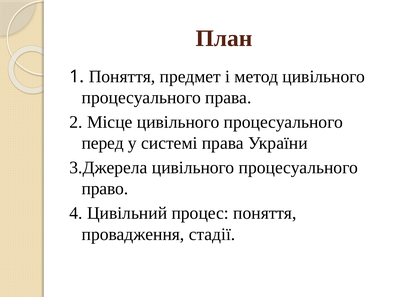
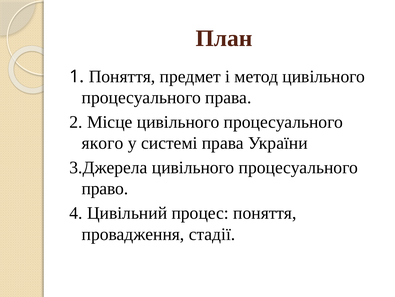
перед: перед -> якого
